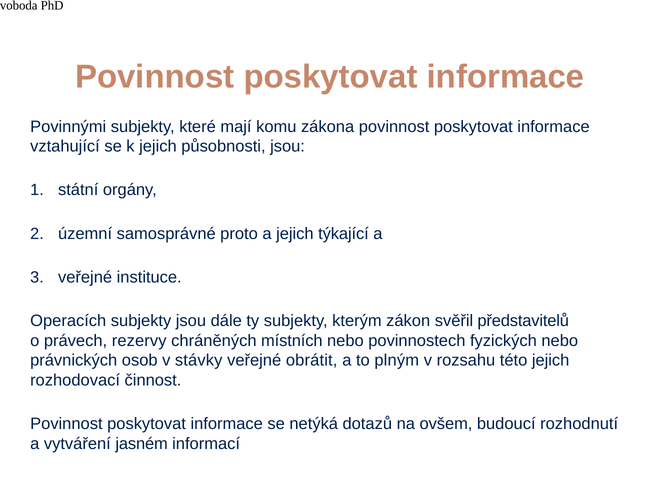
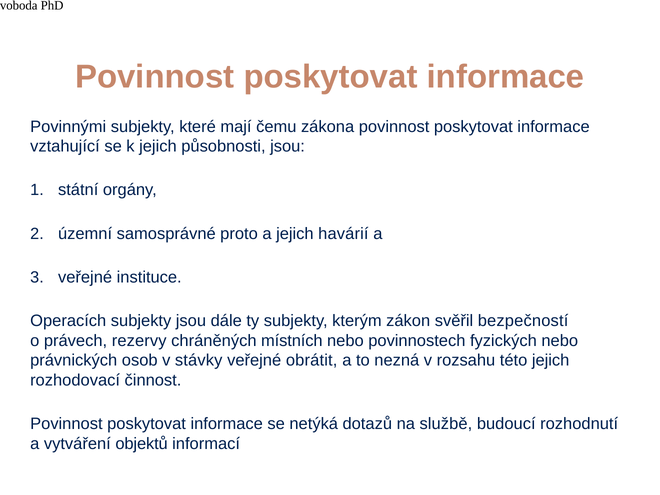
komu: komu -> čemu
týkající: týkající -> havárií
představitelů: představitelů -> bezpečností
plným: plným -> nezná
ovšem: ovšem -> službě
jasném: jasném -> objektů
